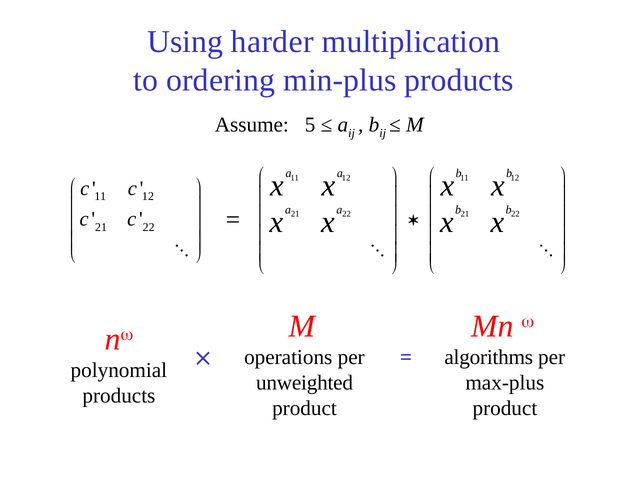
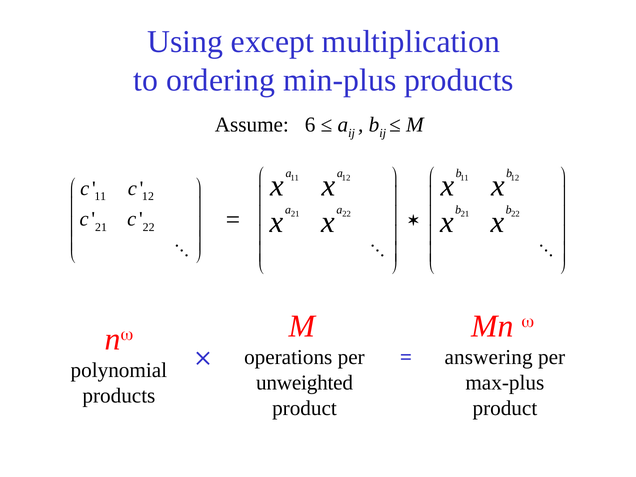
harder: harder -> except
5: 5 -> 6
algorithms: algorithms -> answering
